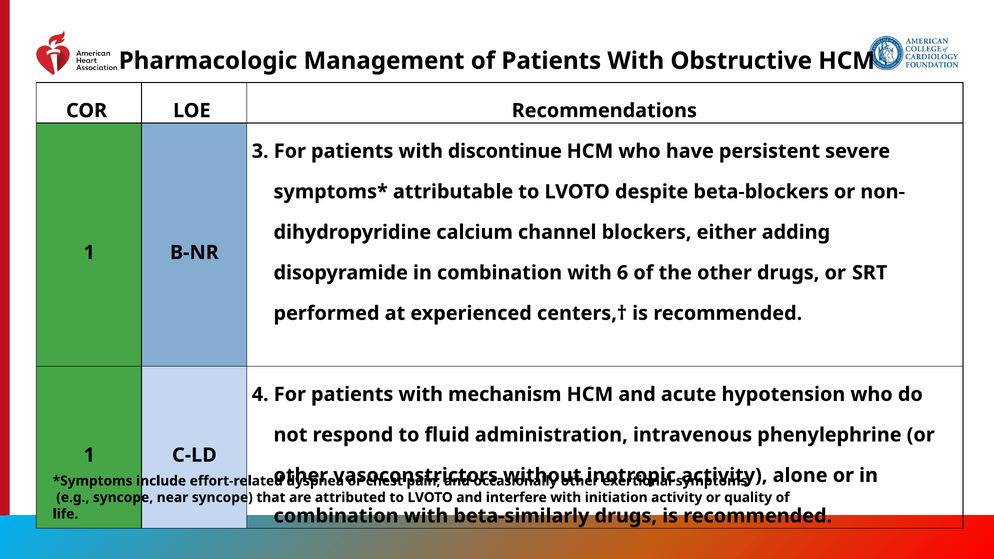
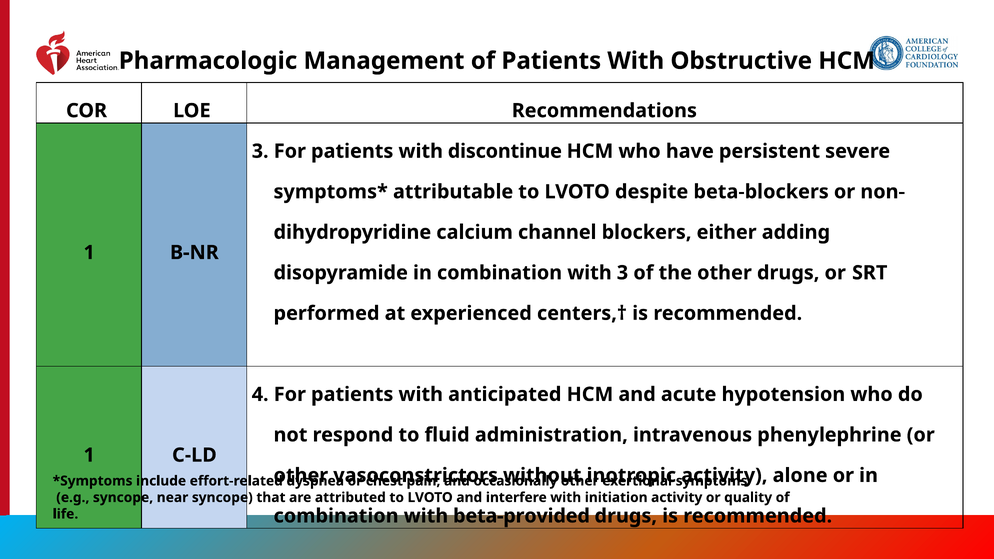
with 6: 6 -> 3
mechanism: mechanism -> anticipated
beta-similarly: beta-similarly -> beta-provided
